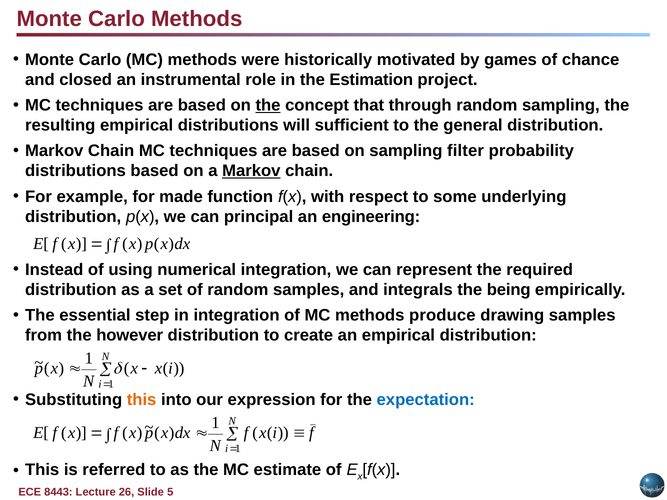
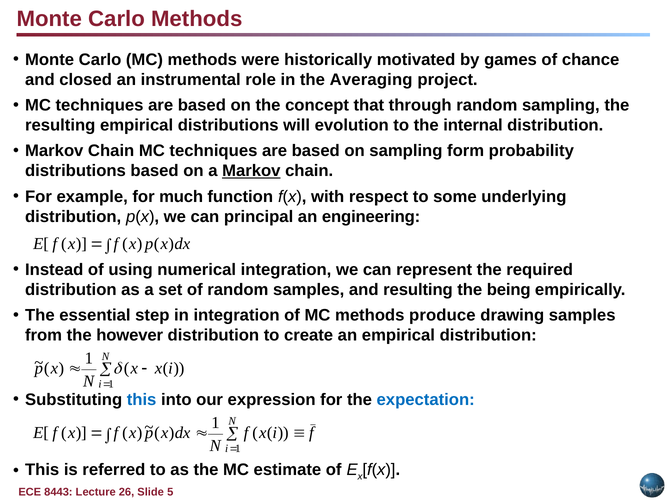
Estimation: Estimation -> Averaging
the at (268, 105) underline: present -> none
sufficient: sufficient -> evolution
general: general -> internal
filter: filter -> form
made: made -> much
and integrals: integrals -> resulting
this at (142, 400) colour: orange -> blue
